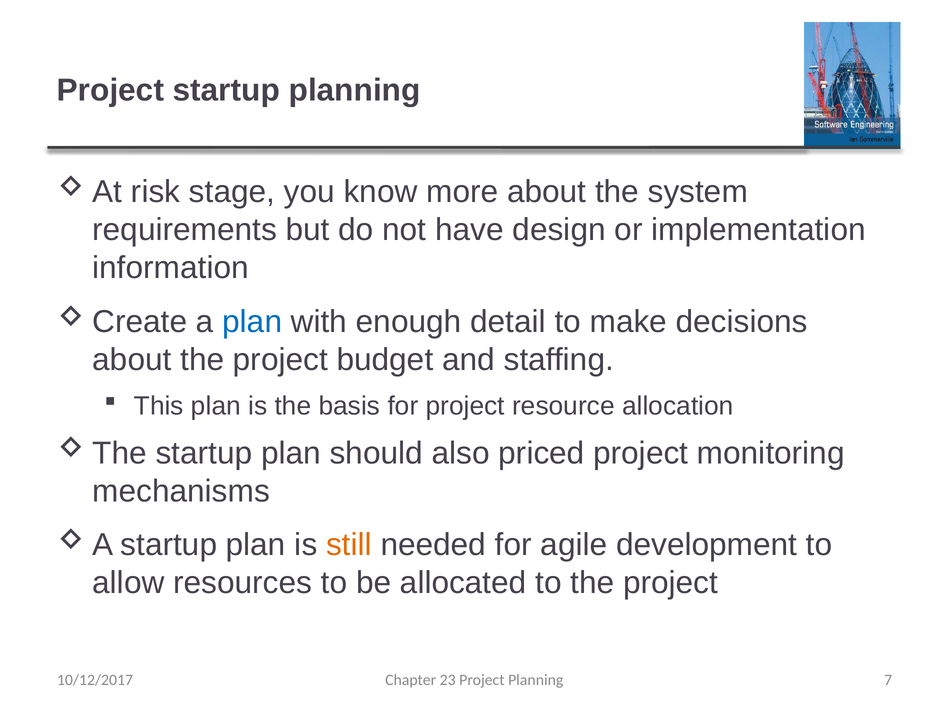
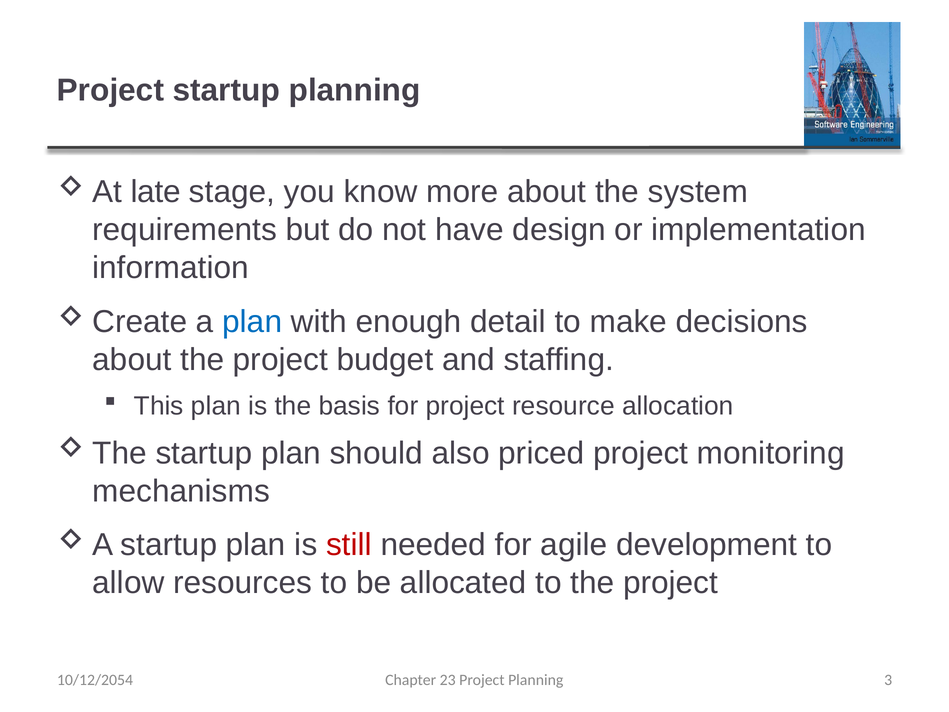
risk: risk -> late
still colour: orange -> red
7: 7 -> 3
10/12/2017: 10/12/2017 -> 10/12/2054
